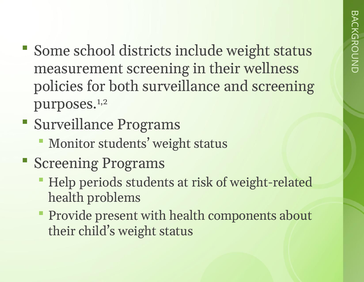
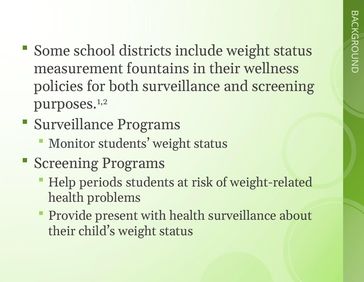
measurement screening: screening -> fountains
health components: components -> surveillance
